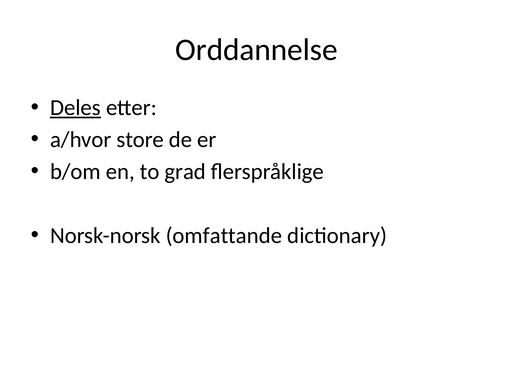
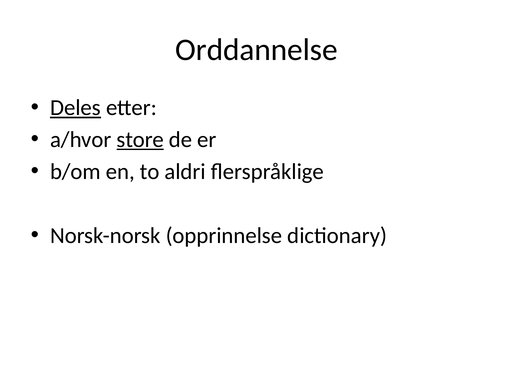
store underline: none -> present
grad: grad -> aldri
omfattande: omfattande -> opprinnelse
